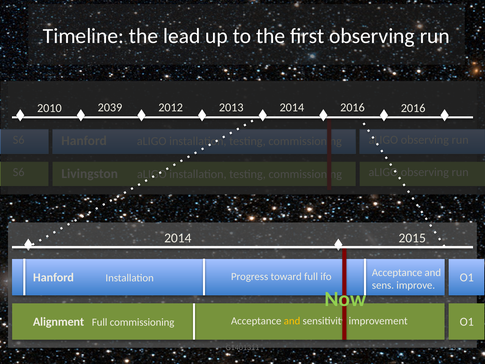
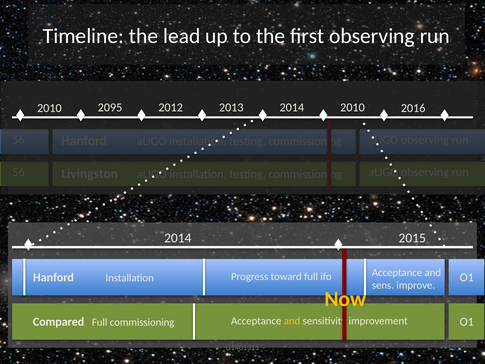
2039: 2039 -> 2095
2014 2016: 2016 -> 2010
Now colour: light green -> yellow
Alignment: Alignment -> Compared
